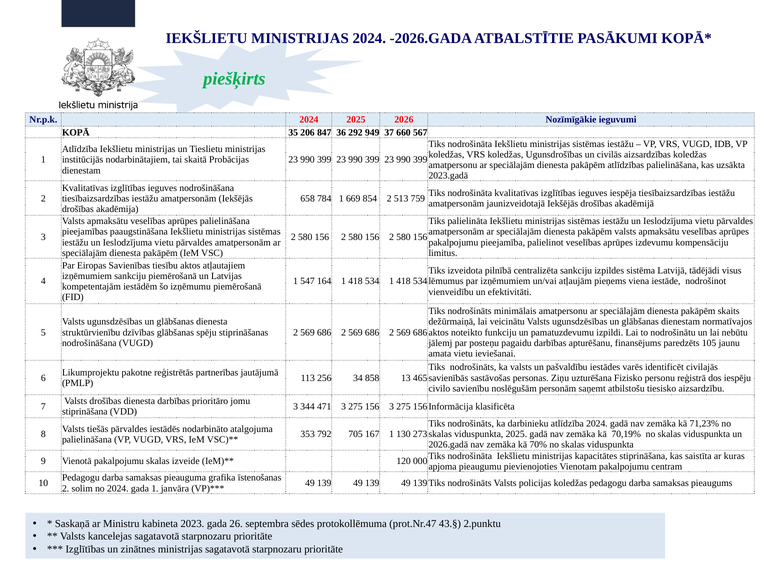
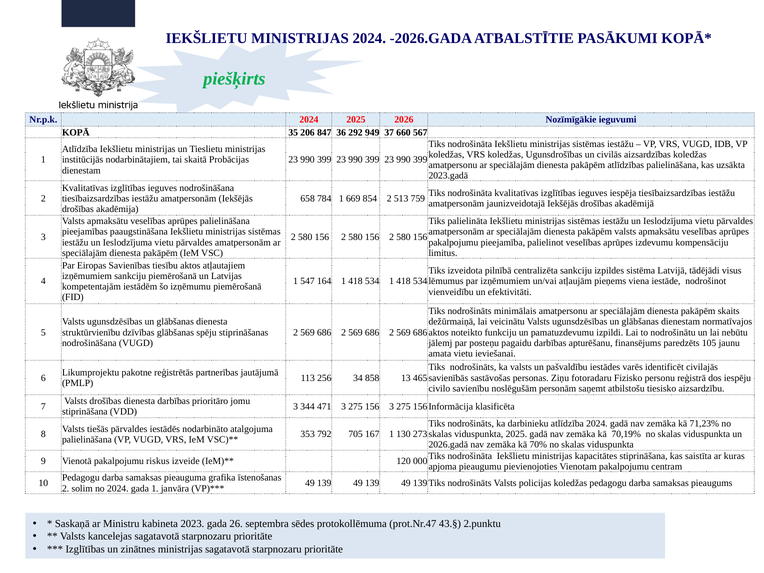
uzturēšana: uzturēšana -> fotoradaru
pakalpojumu skalas: skalas -> riskus
